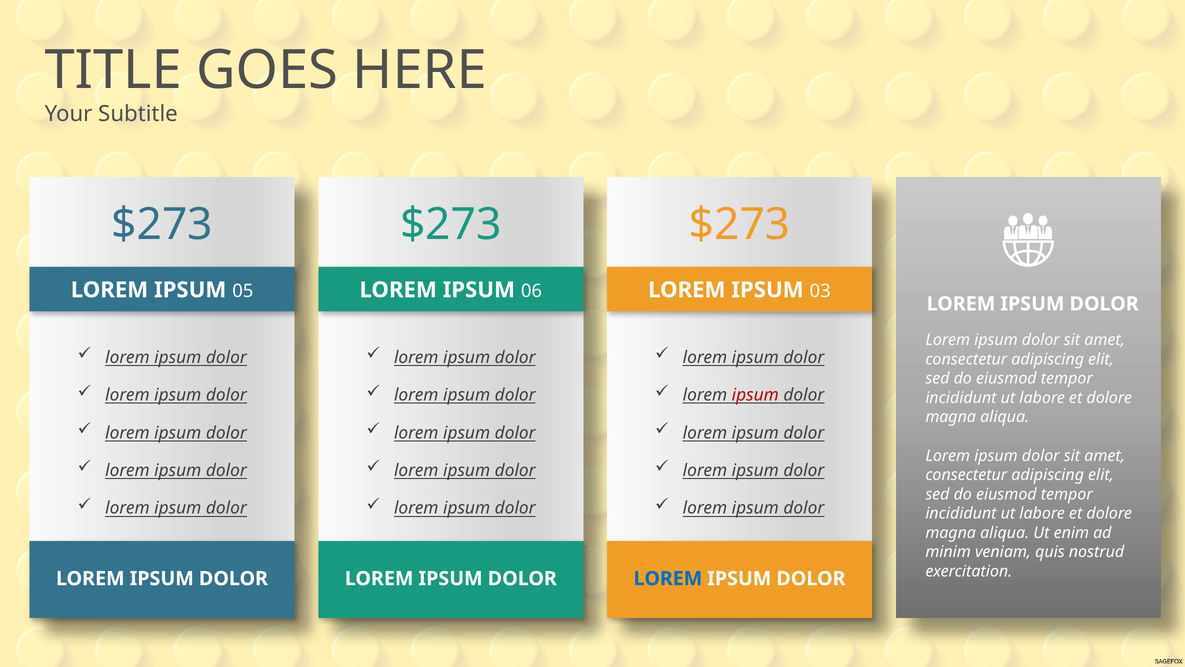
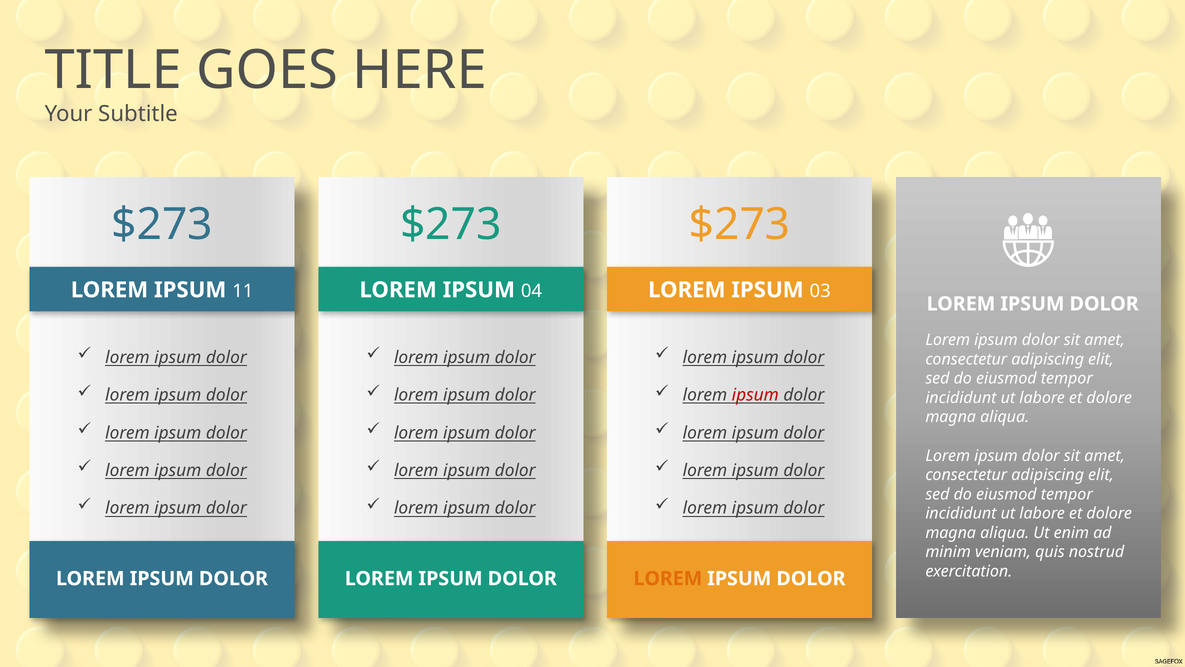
05: 05 -> 11
06: 06 -> 04
LOREM at (668, 578) colour: blue -> orange
